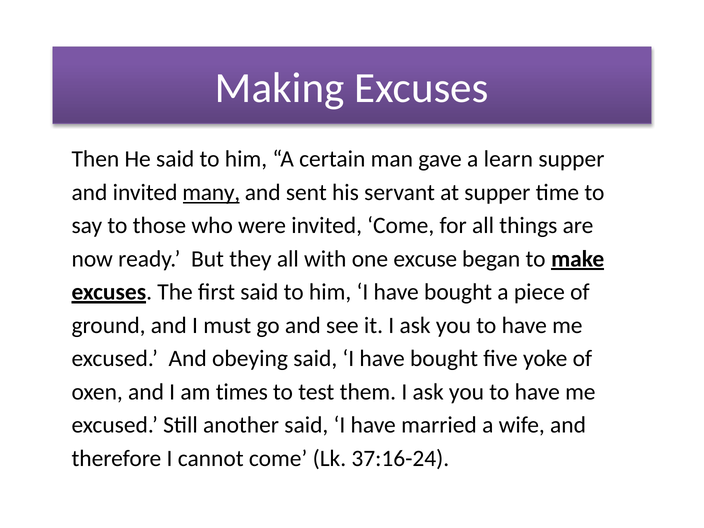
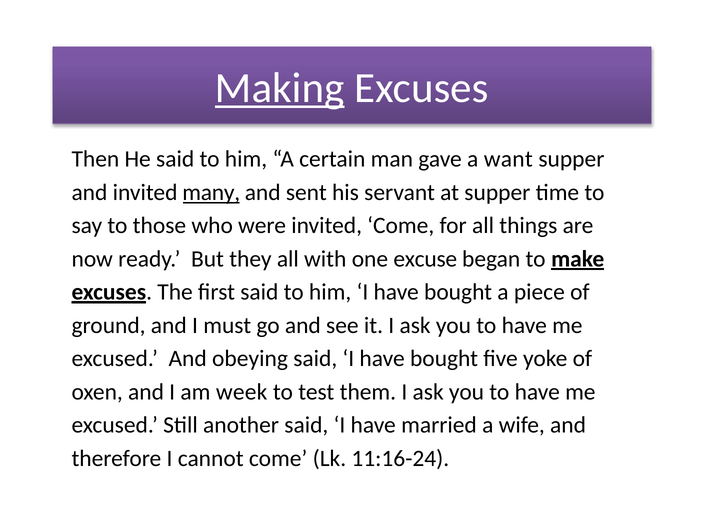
Making underline: none -> present
learn: learn -> want
times: times -> week
37:16-24: 37:16-24 -> 11:16-24
